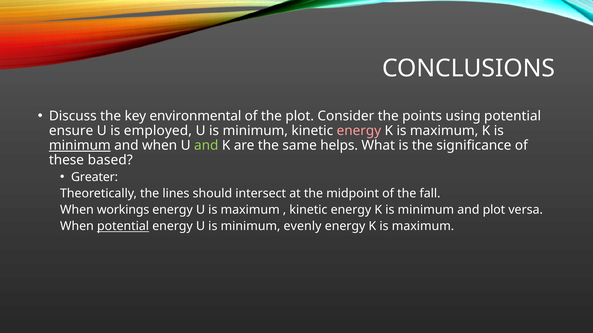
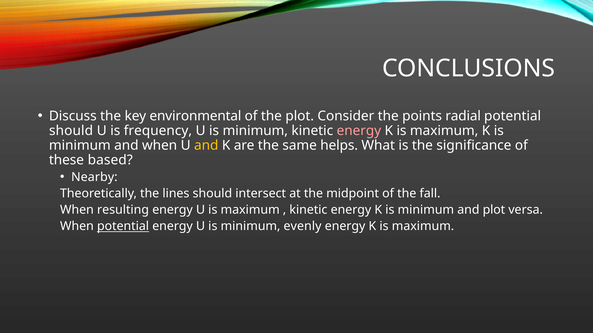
using: using -> radial
ensure at (71, 131): ensure -> should
employed: employed -> frequency
minimum at (80, 146) underline: present -> none
and at (206, 146) colour: light green -> yellow
Greater: Greater -> Nearby
workings: workings -> resulting
